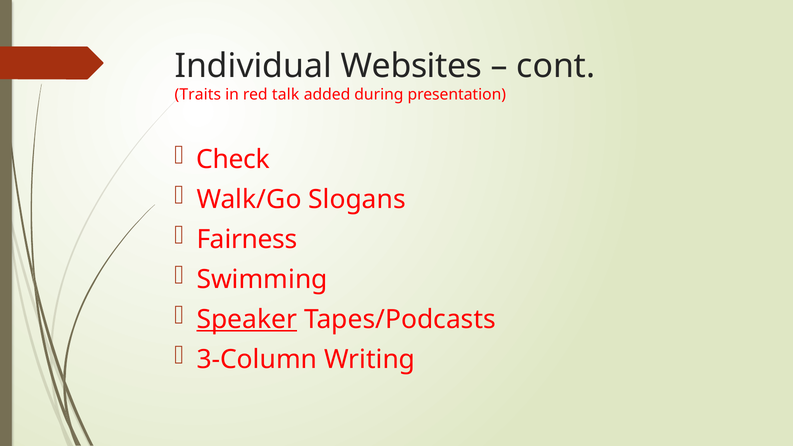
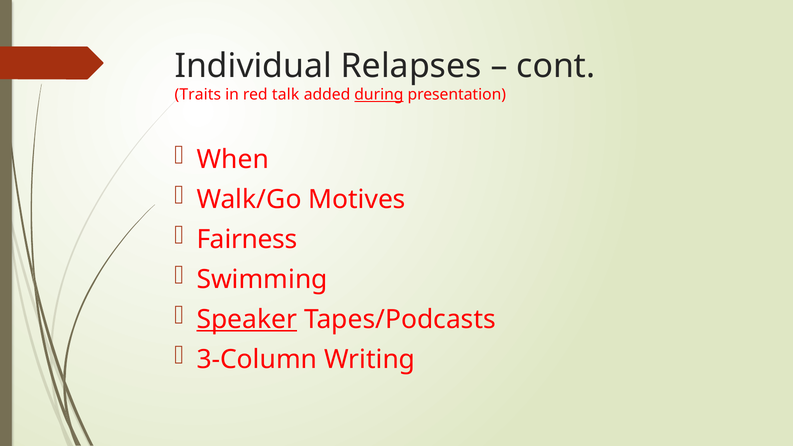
Websites: Websites -> Relapses
during underline: none -> present
Check: Check -> When
Slogans: Slogans -> Motives
